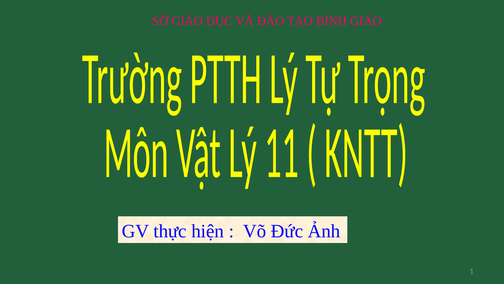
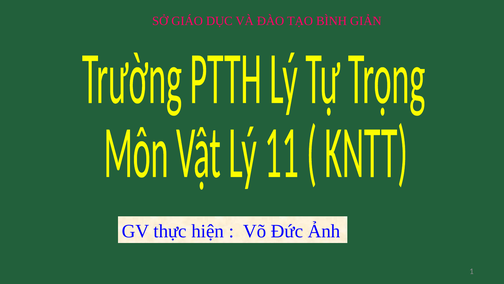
BÌNH GIÁO: GIÁO -> GIẢN
